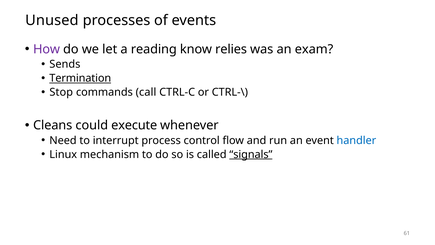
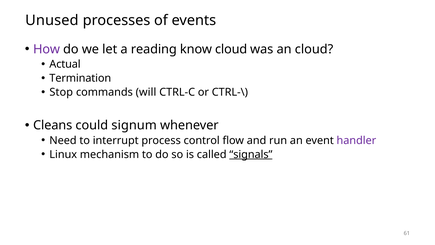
know relies: relies -> cloud
an exam: exam -> cloud
Sends: Sends -> Actual
Termination underline: present -> none
call: call -> will
execute: execute -> signum
handler colour: blue -> purple
